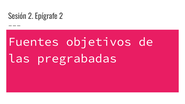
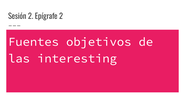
pregrabadas: pregrabadas -> interesting
